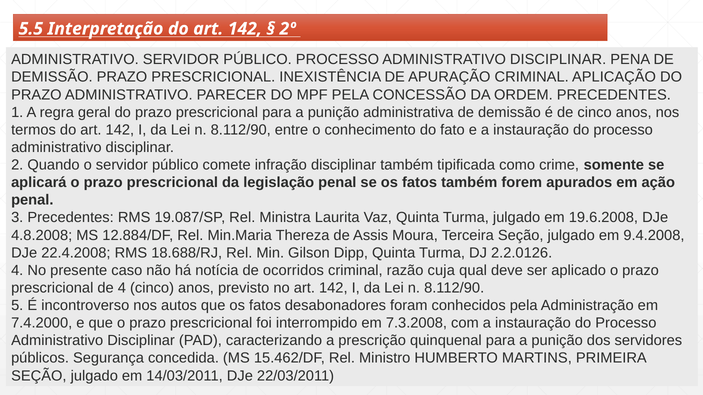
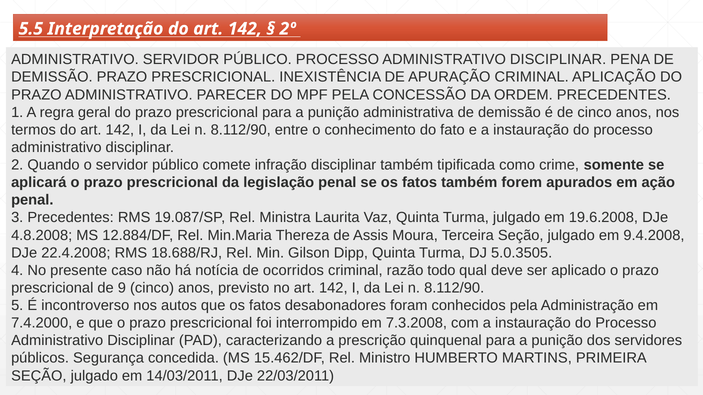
2.2.0126: 2.2.0126 -> 5.0.3505
cuja: cuja -> todo
de 4: 4 -> 9
